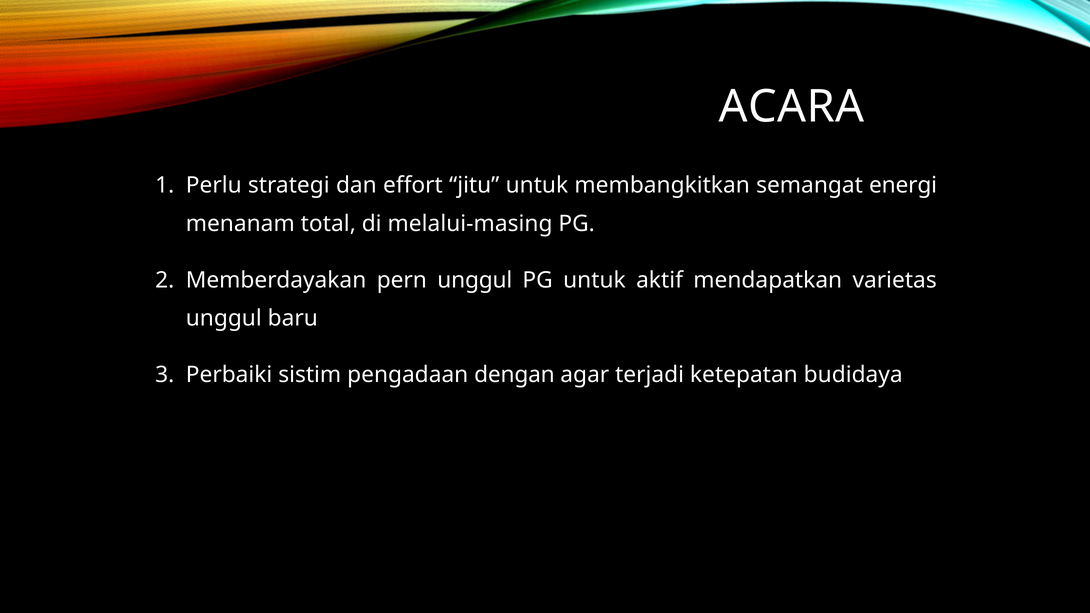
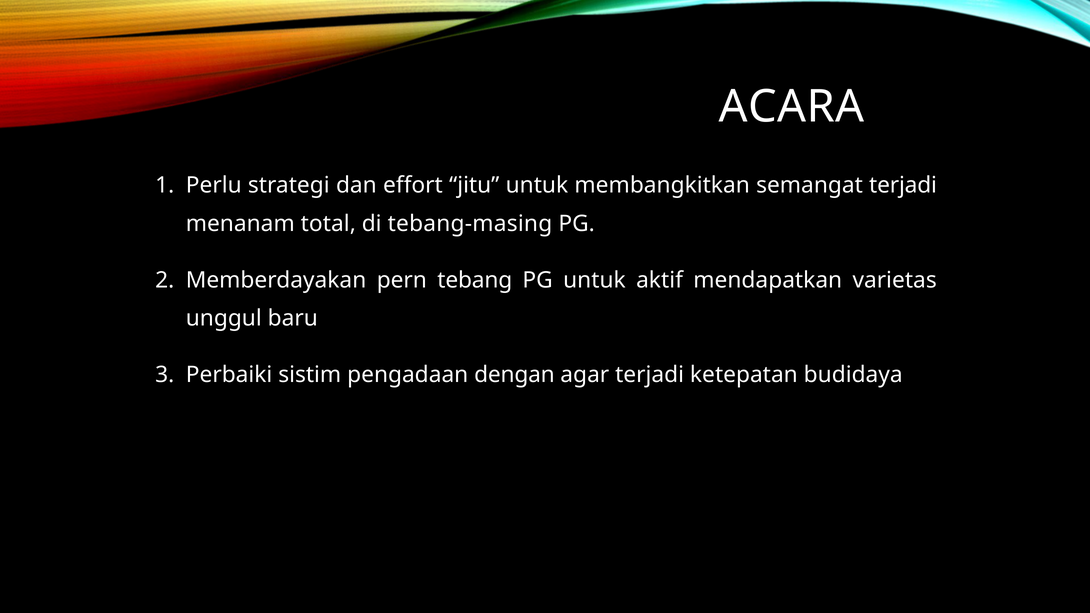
semangat energi: energi -> terjadi
melalui-masing: melalui-masing -> tebang-masing
pern unggul: unggul -> tebang
